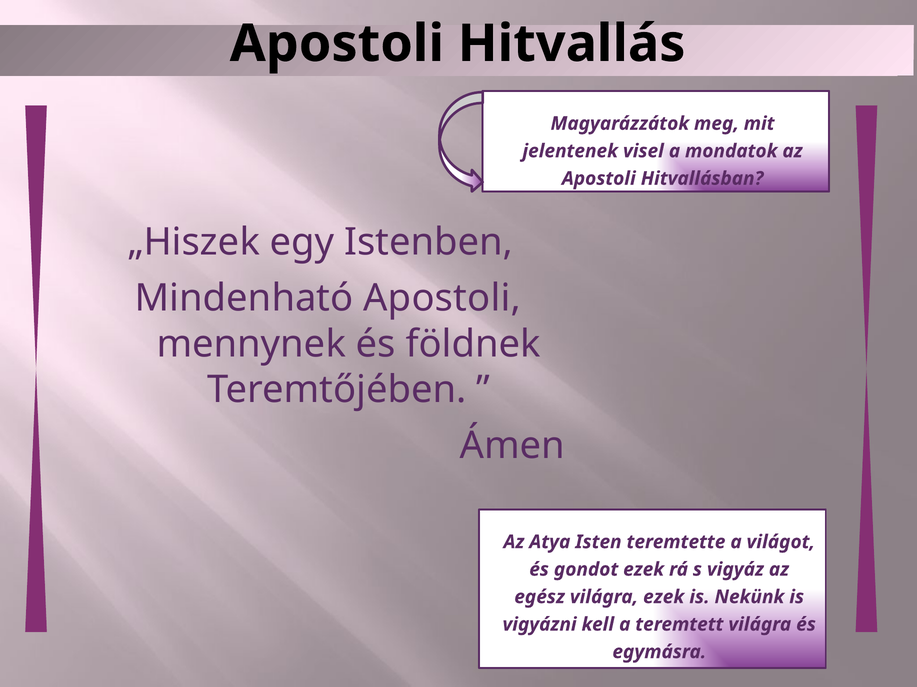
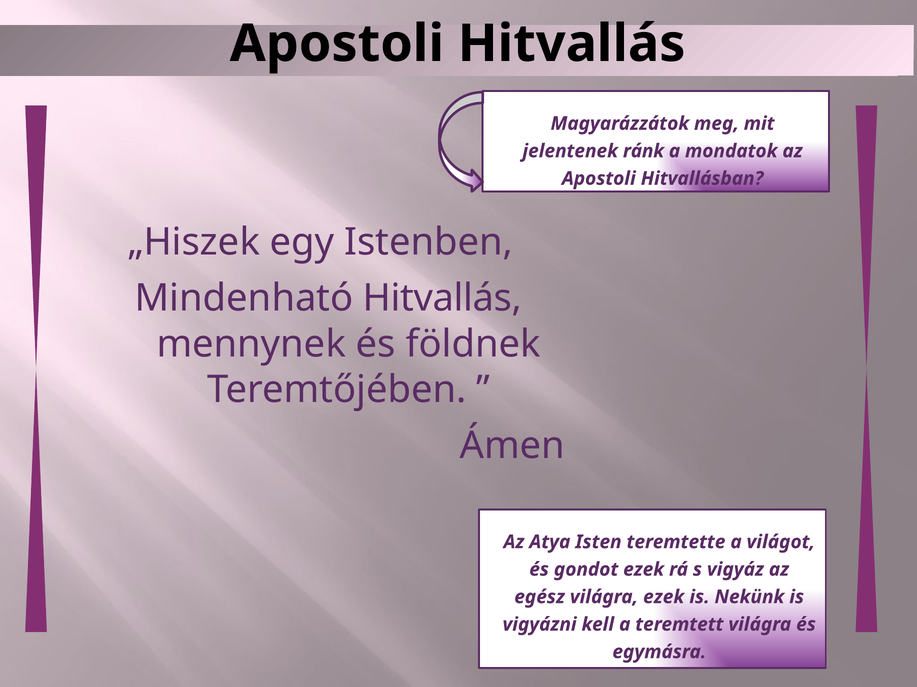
visel: visel -> ránk
Mindenható Apostoli: Apostoli -> Hitvallás
